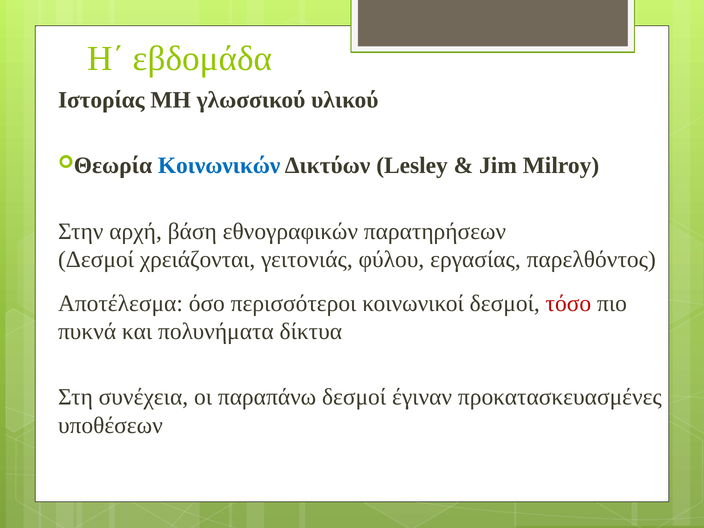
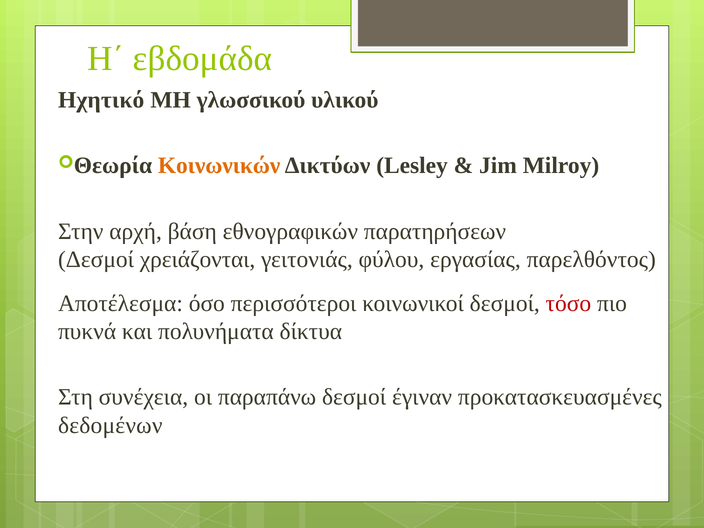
Ιστορίας: Ιστορίας -> Ηχητικό
Κοινωνικών colour: blue -> orange
υποθέσεων: υποθέσεων -> δεδομένων
